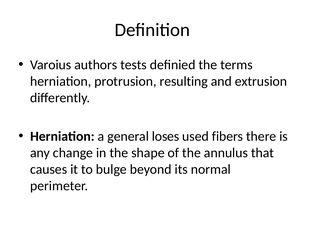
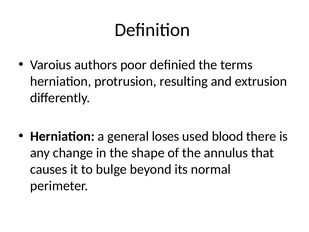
tests: tests -> poor
fibers: fibers -> blood
